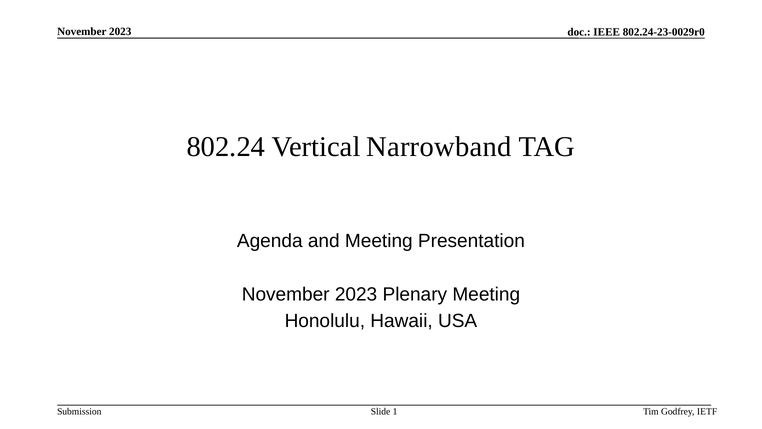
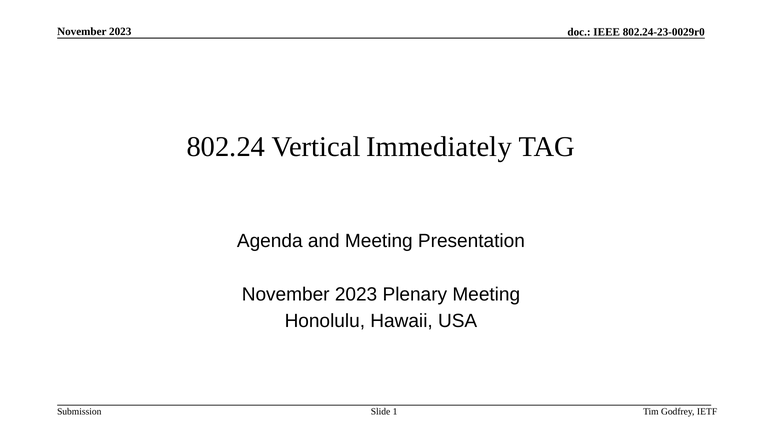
Narrowband: Narrowband -> Immediately
